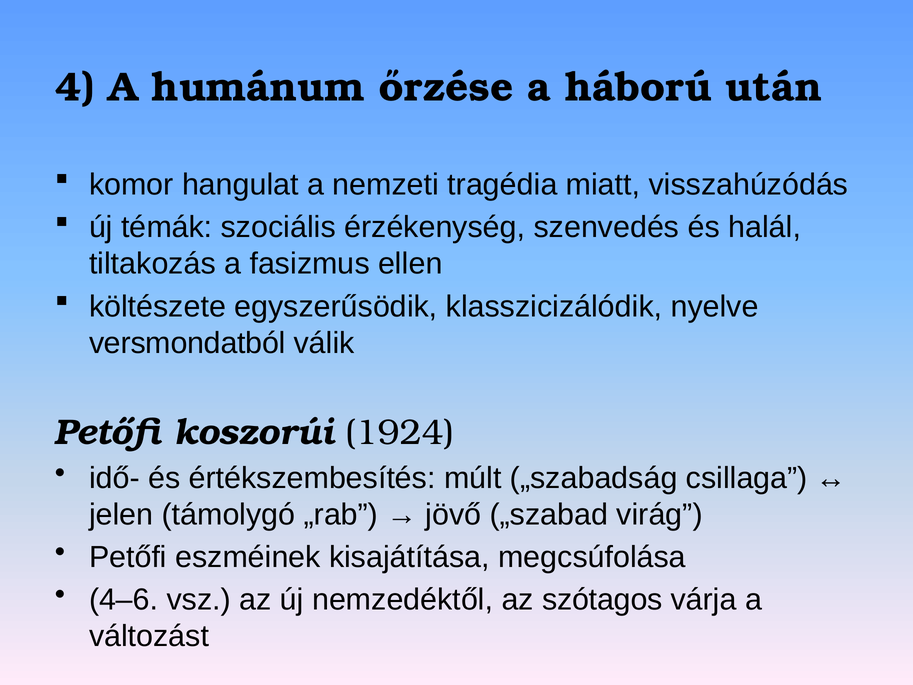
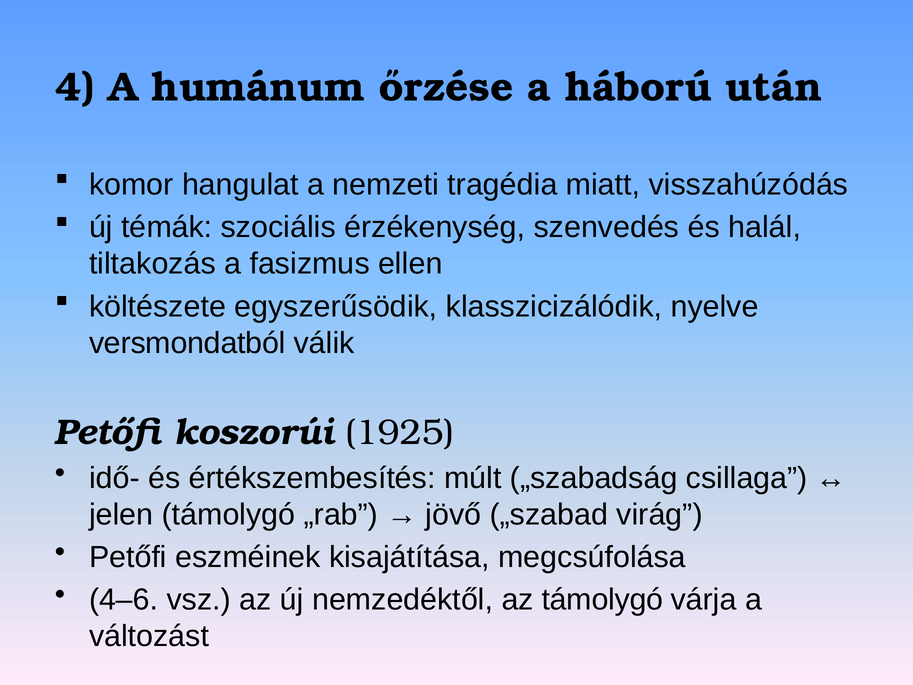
1924: 1924 -> 1925
az szótagos: szótagos -> támolygó
